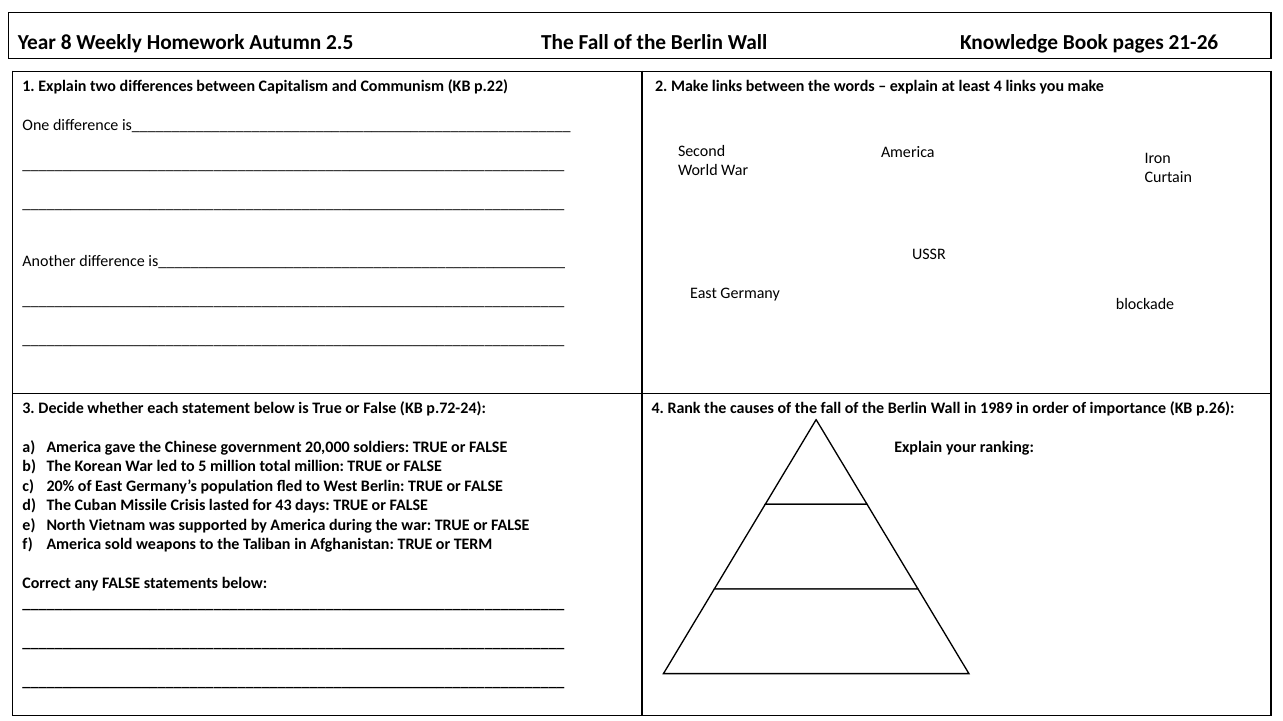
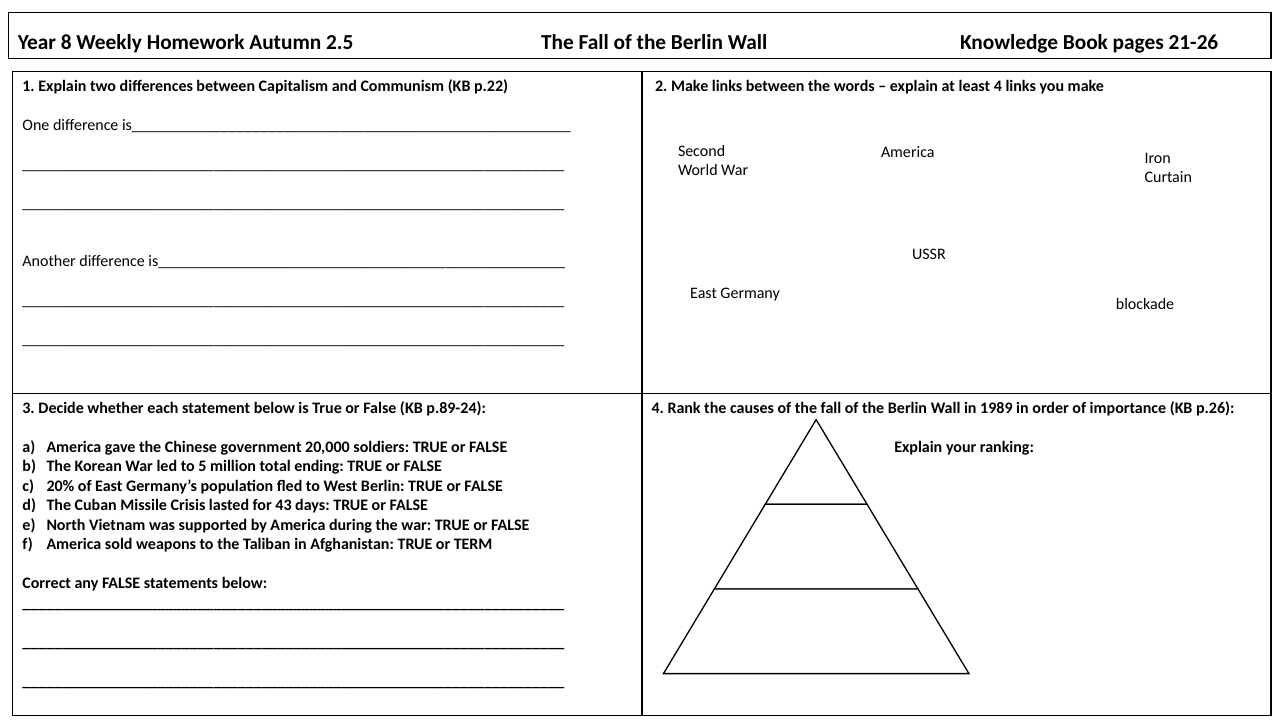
p.72-24: p.72-24 -> p.89-24
total million: million -> ending
